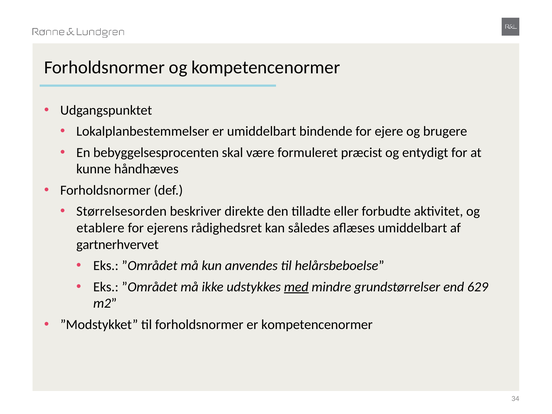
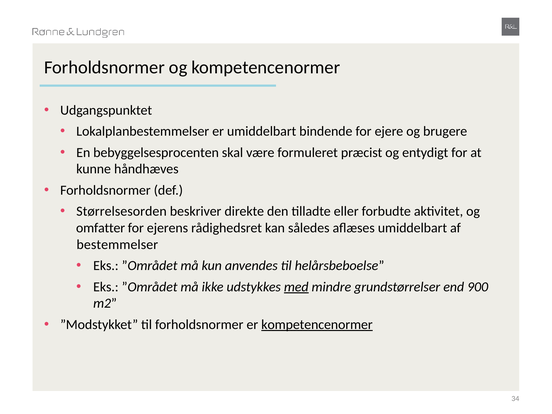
etablere: etablere -> omfatter
gartnerhvervet: gartnerhvervet -> bestemmelser
629: 629 -> 900
kompetencenormer at (317, 325) underline: none -> present
